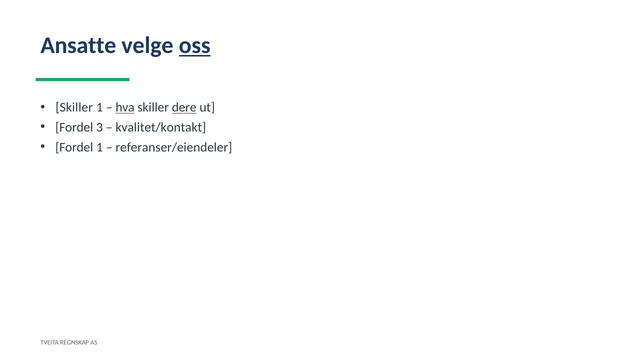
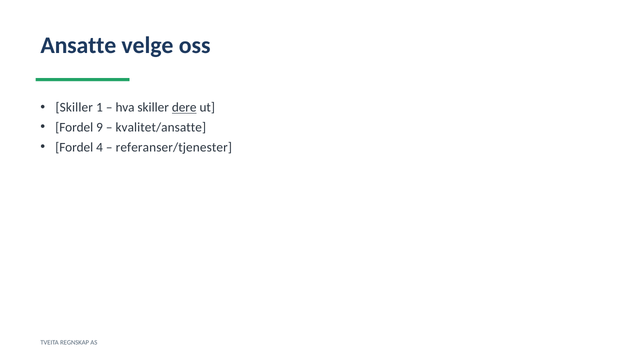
oss underline: present -> none
hva underline: present -> none
3: 3 -> 9
kvalitet/kontakt: kvalitet/kontakt -> kvalitet/ansatte
Fordel 1: 1 -> 4
referanser/eiendeler: referanser/eiendeler -> referanser/tjenester
